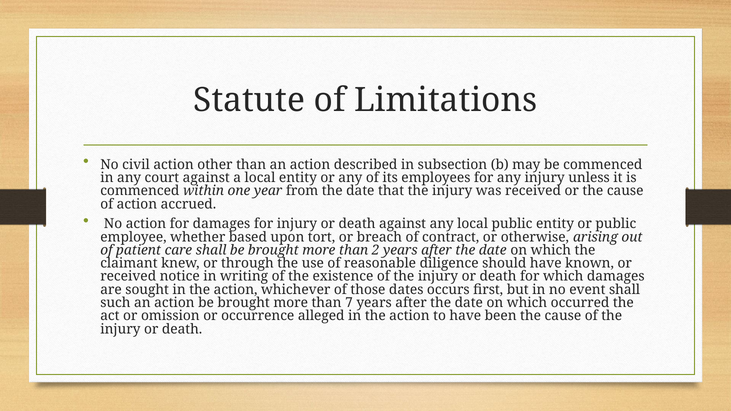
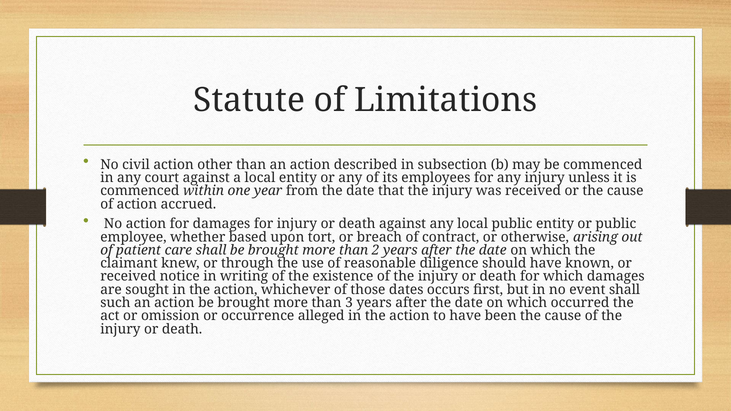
7: 7 -> 3
